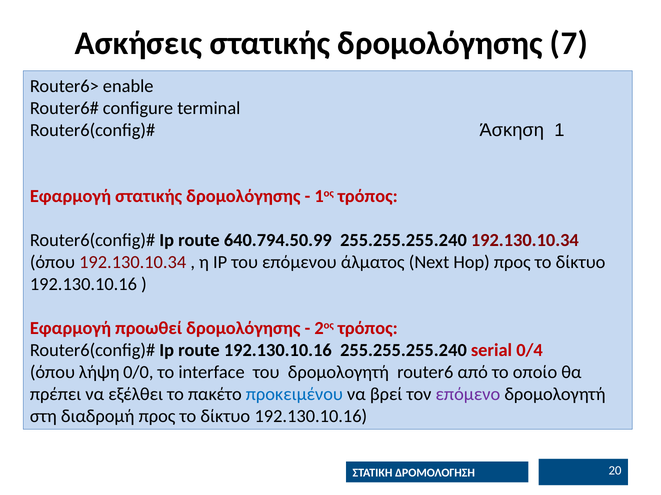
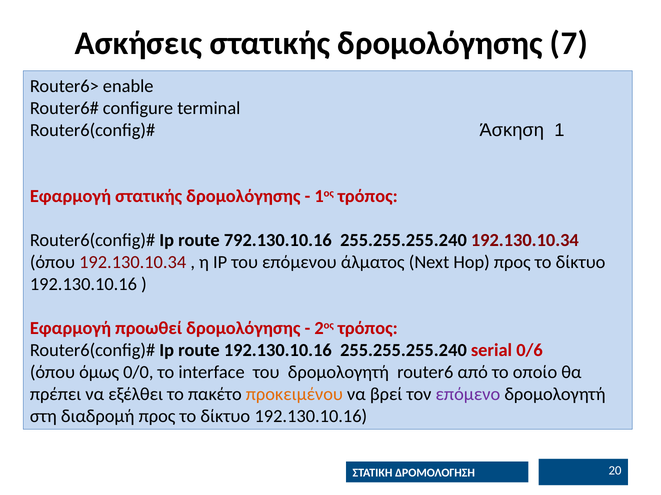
640.794.50.99: 640.794.50.99 -> 792.130.10.16
0/4: 0/4 -> 0/6
λήψη: λήψη -> όμως
προκειμένου colour: blue -> orange
